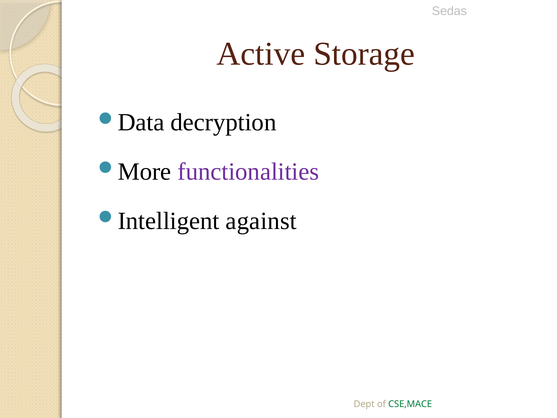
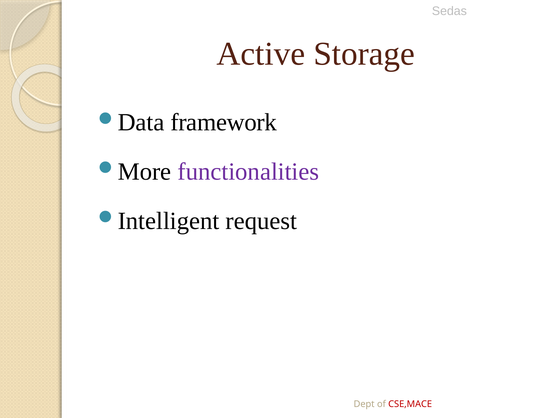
decryption: decryption -> framework
against: against -> request
CSE,MACE colour: green -> red
